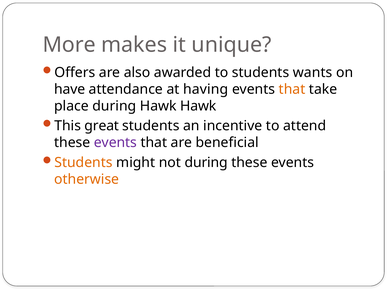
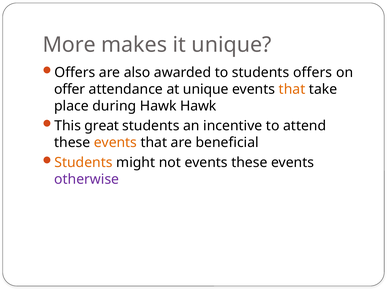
students wants: wants -> offers
have: have -> offer
at having: having -> unique
events at (115, 143) colour: purple -> orange
not during: during -> events
otherwise colour: orange -> purple
